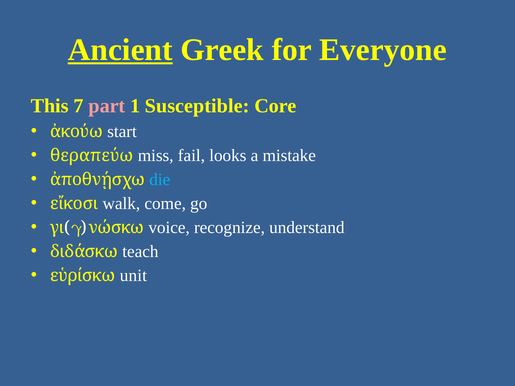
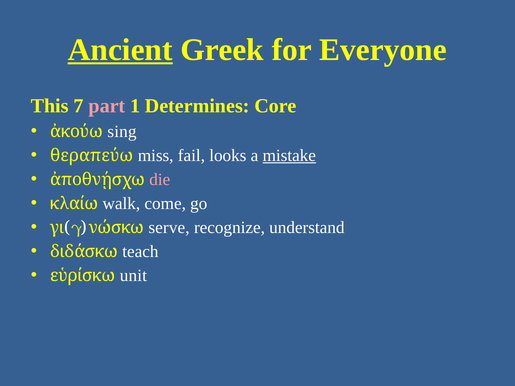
Susceptible: Susceptible -> Determines
start: start -> sing
mistake underline: none -> present
die colour: light blue -> pink
εἴκοσι: εἴκοσι -> κλαίω
voice: voice -> serve
